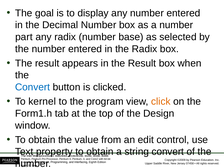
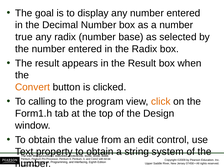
part: part -> true
Convert at (33, 87) colour: blue -> orange
kernel: kernel -> calling
string convert: convert -> system
